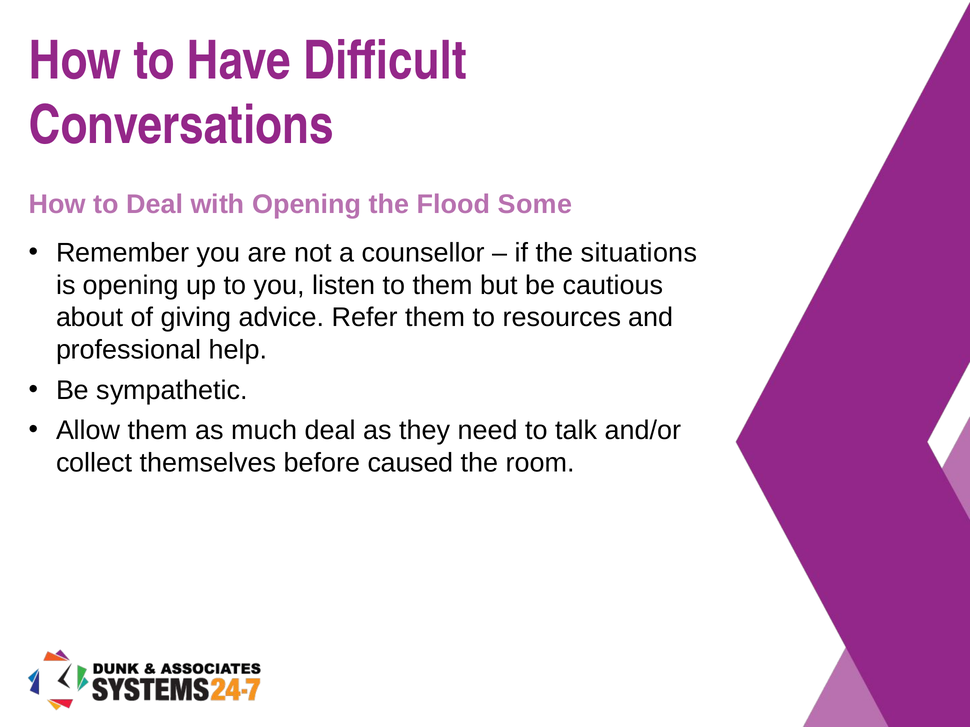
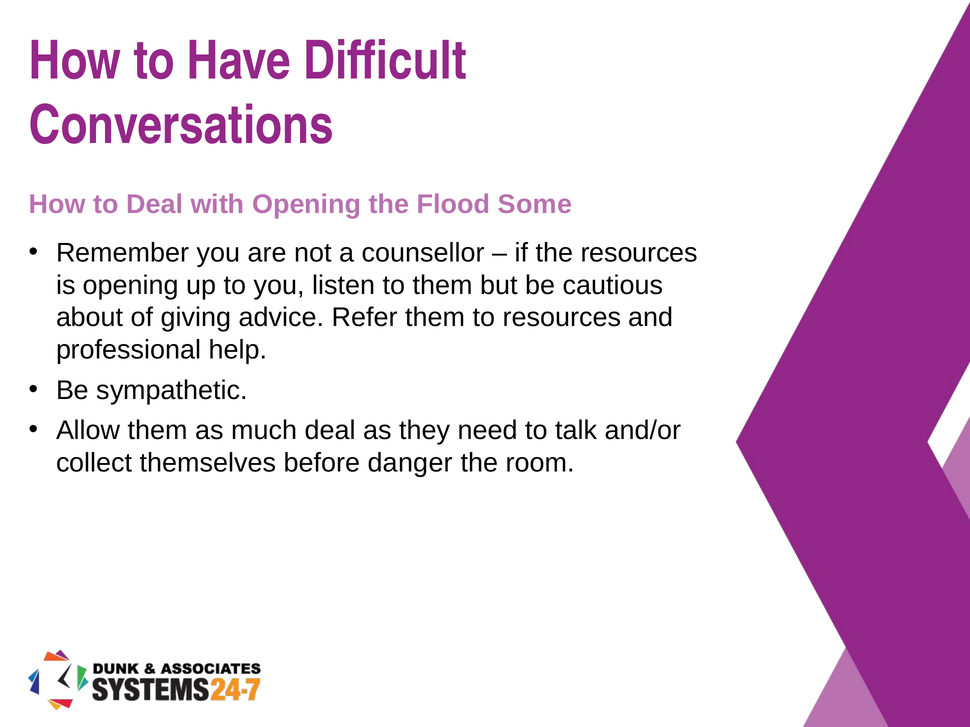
the situations: situations -> resources
caused: caused -> danger
